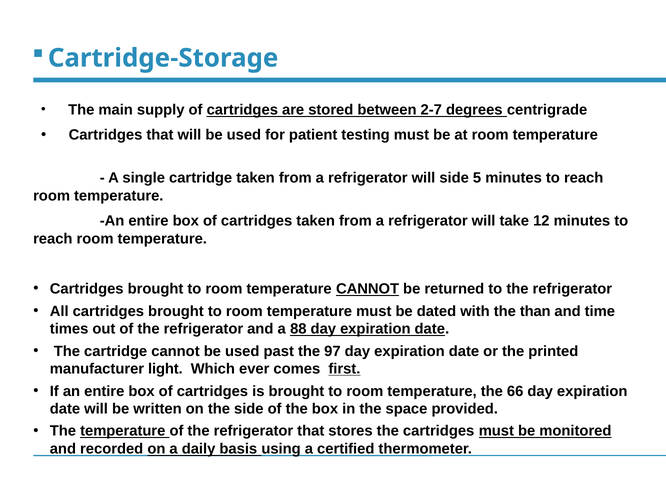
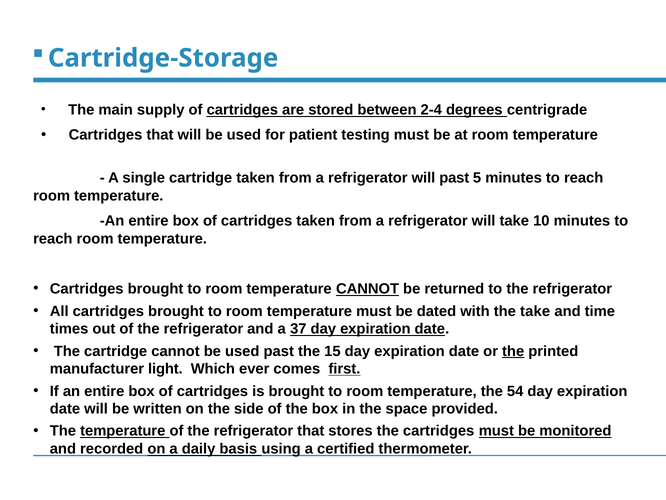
2-7: 2-7 -> 2-4
will side: side -> past
12: 12 -> 10
the than: than -> take
88: 88 -> 37
97: 97 -> 15
the at (513, 351) underline: none -> present
66: 66 -> 54
